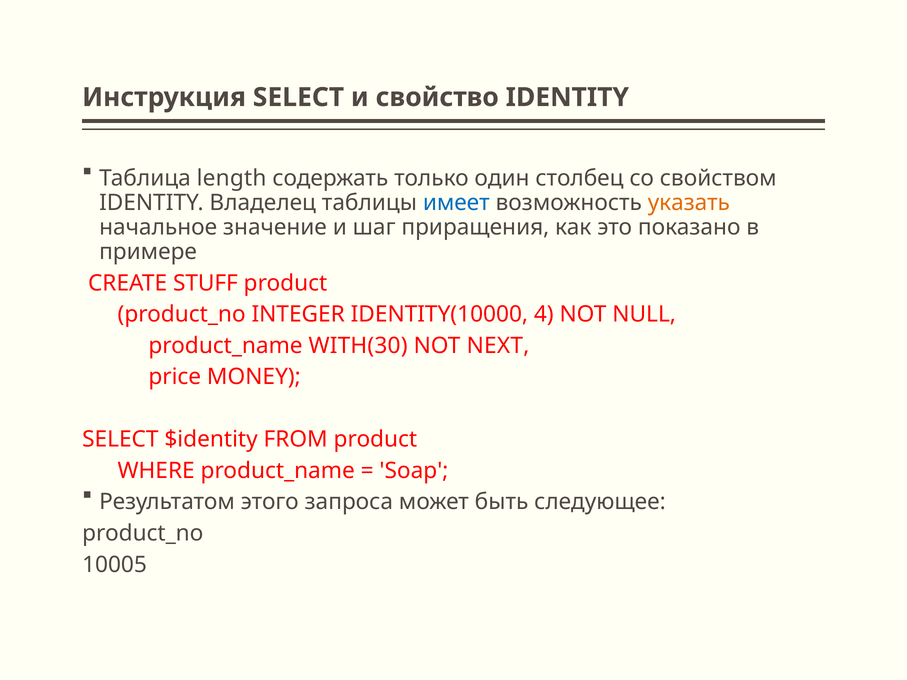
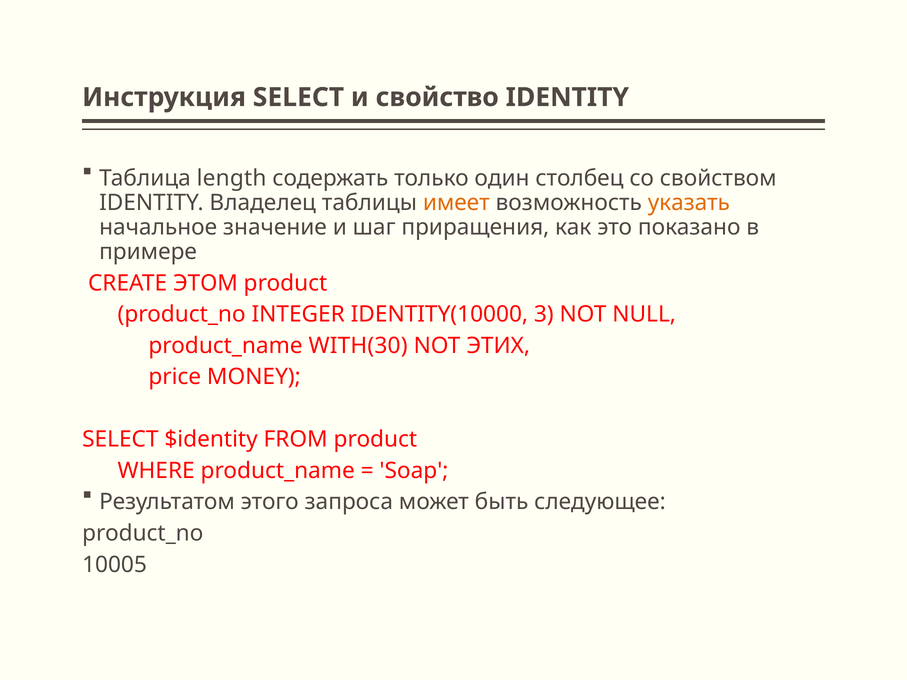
имеет colour: blue -> orange
STUFF: STUFF -> ЭТОМ
4: 4 -> 3
NEXT: NEXT -> ЭТИХ
